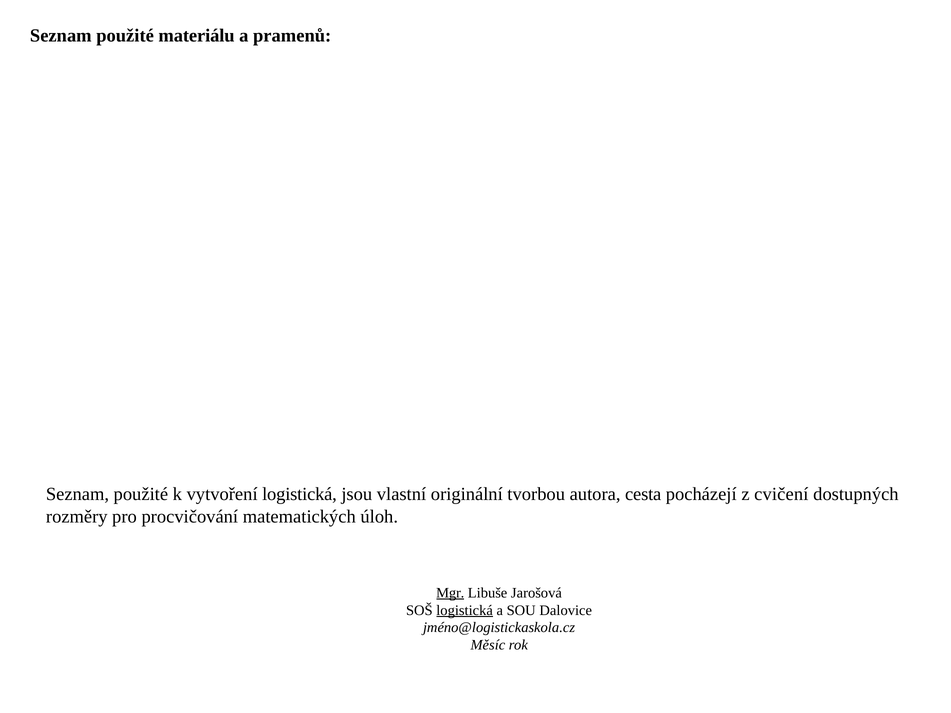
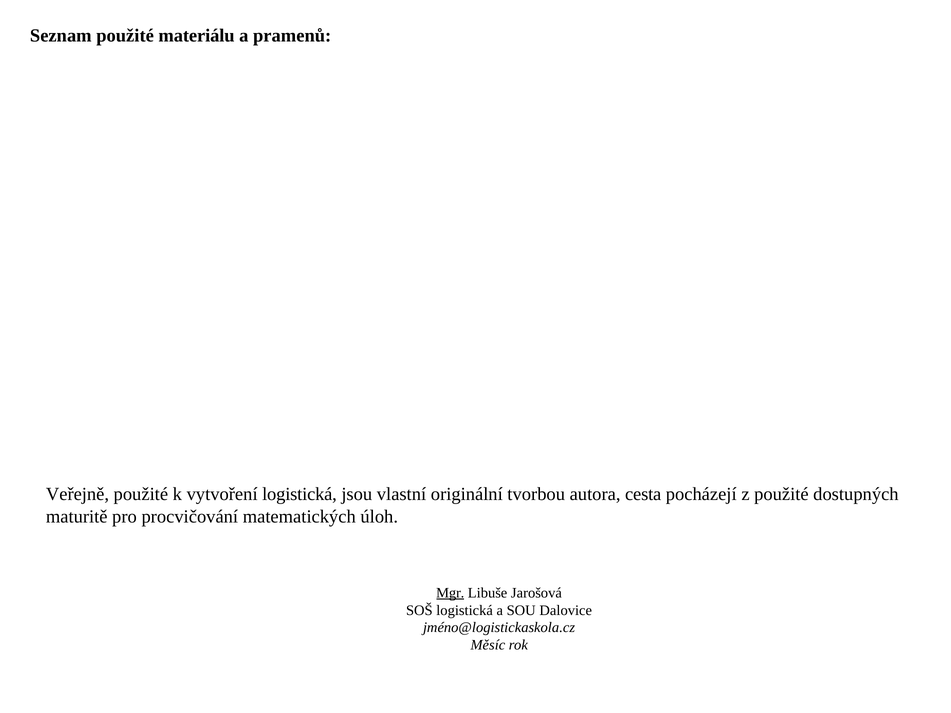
Seznam at (77, 495): Seznam -> Veřejně
z cvičení: cvičení -> použité
rozměry: rozměry -> maturitě
logistická at (465, 610) underline: present -> none
